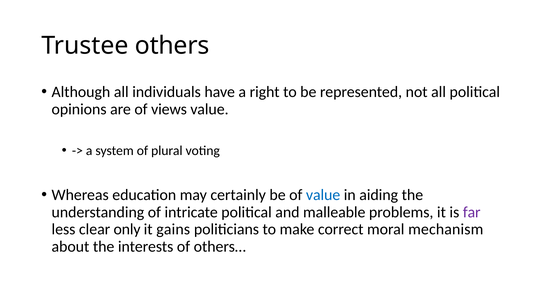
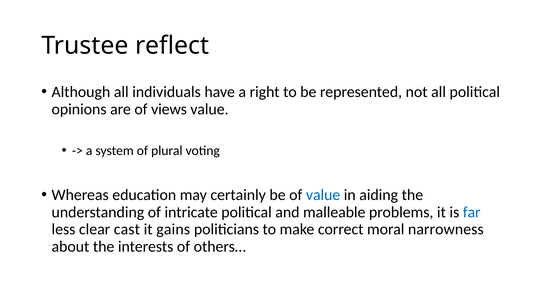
others: others -> reflect
far colour: purple -> blue
only: only -> cast
mechanism: mechanism -> narrowness
